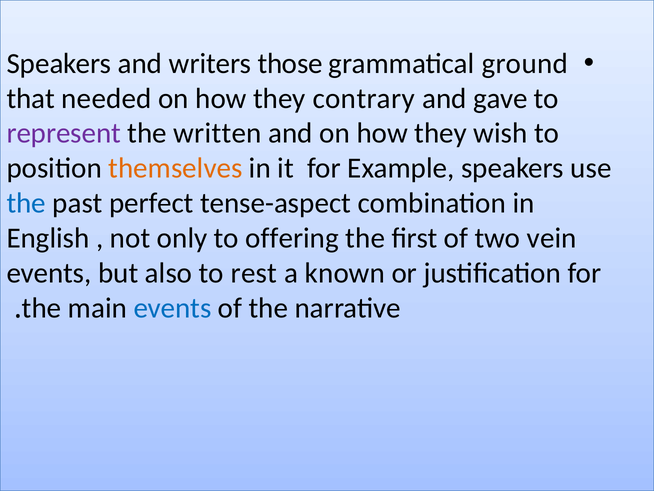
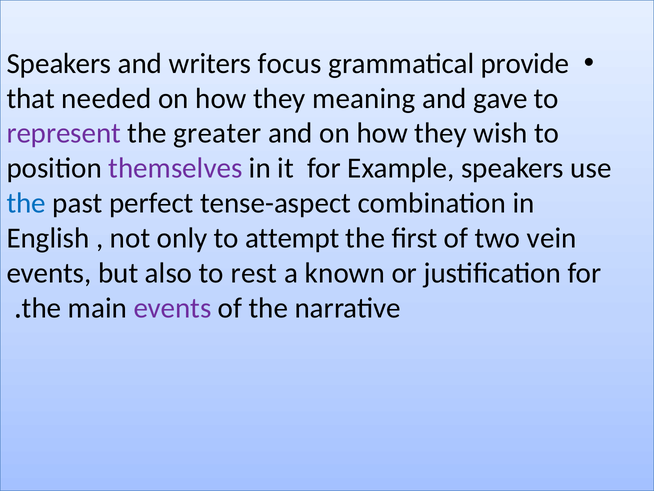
those: those -> focus
ground: ground -> provide
contrary: contrary -> meaning
written: written -> greater
themselves colour: orange -> purple
offering: offering -> attempt
events at (172, 308) colour: blue -> purple
